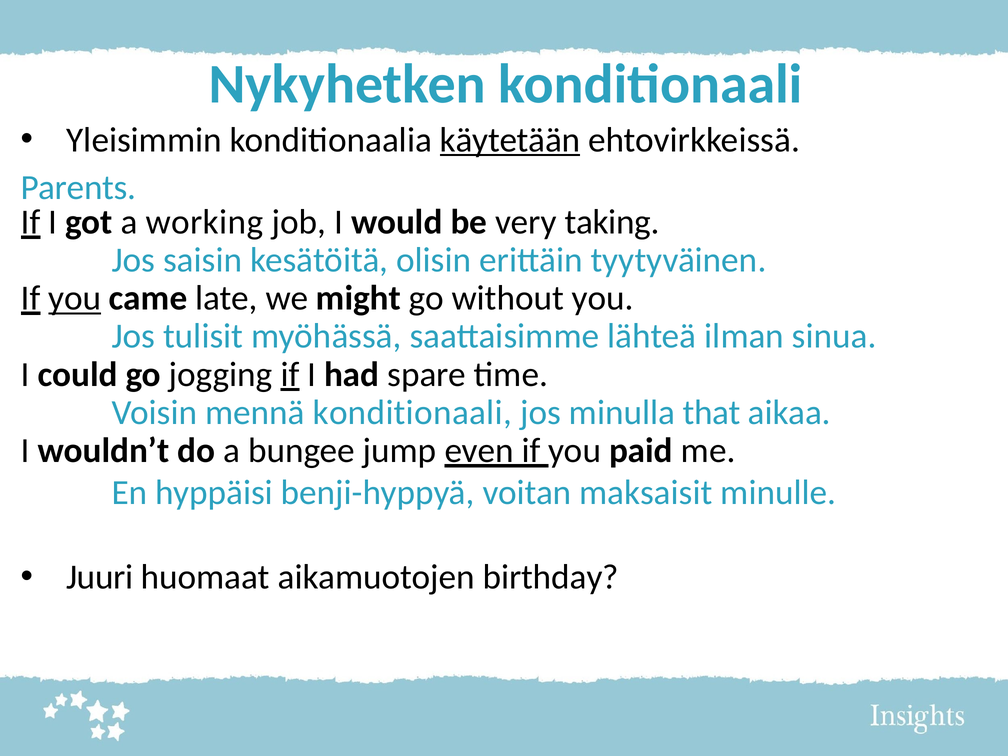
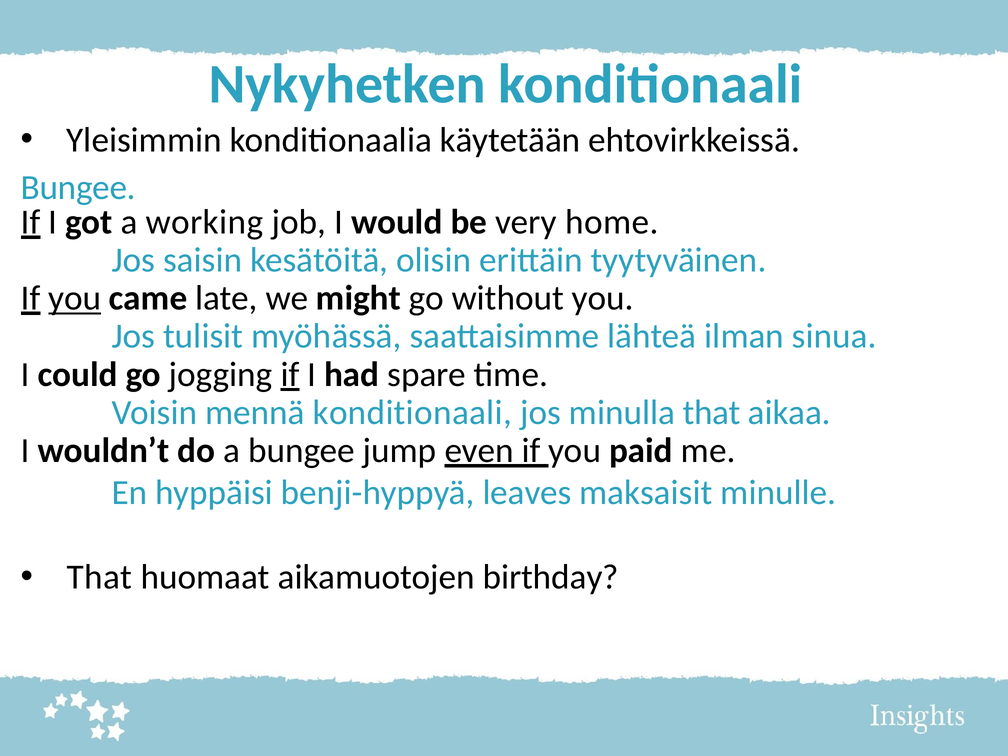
käytetään underline: present -> none
Parents at (78, 188): Parents -> Bungee
taking: taking -> home
voitan: voitan -> leaves
Juuri at (100, 577): Juuri -> That
